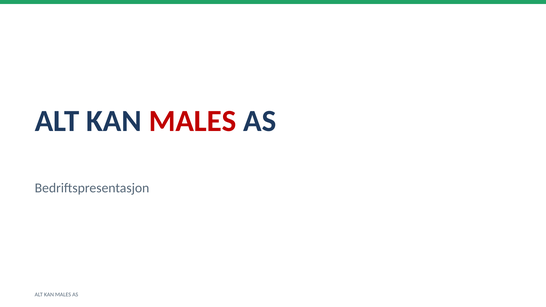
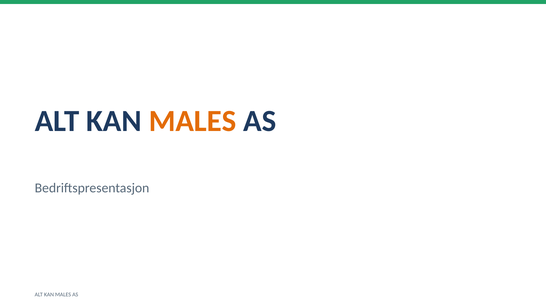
MALES at (192, 121) colour: red -> orange
